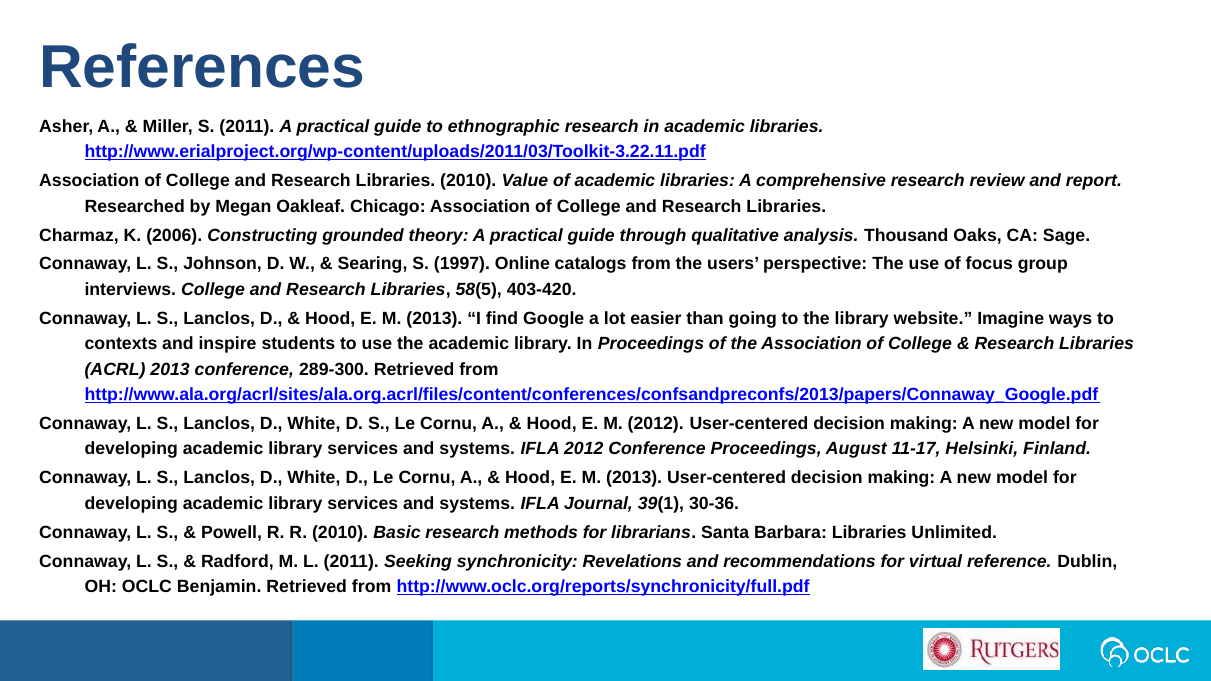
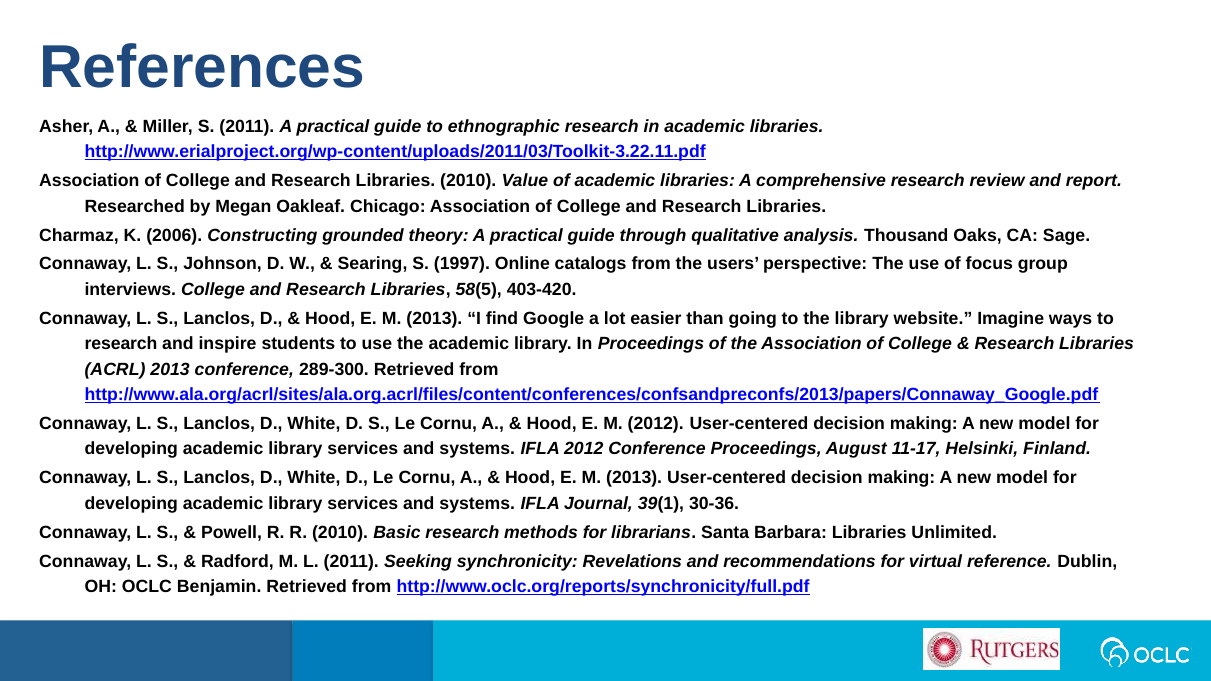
contexts at (121, 344): contexts -> research
